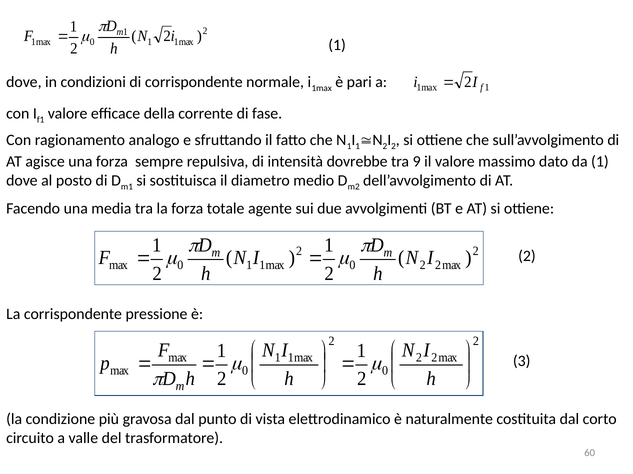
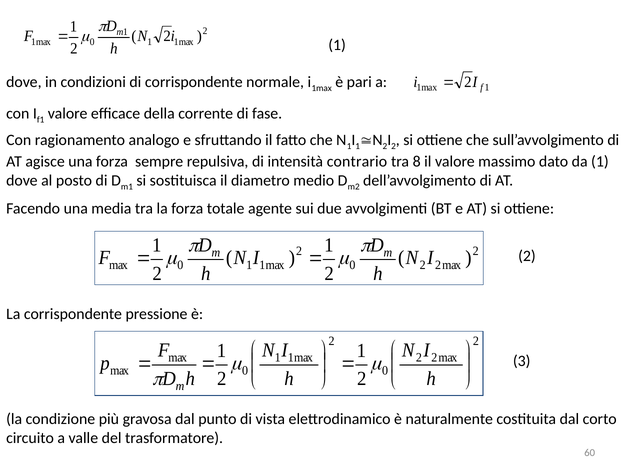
dovrebbe: dovrebbe -> contrario
9: 9 -> 8
